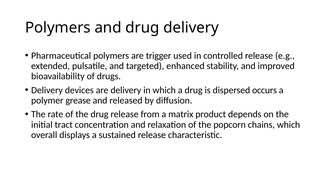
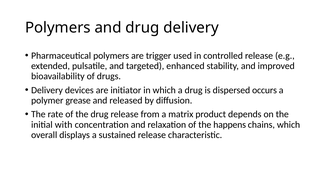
are delivery: delivery -> initiator
tract: tract -> with
popcorn: popcorn -> happens
